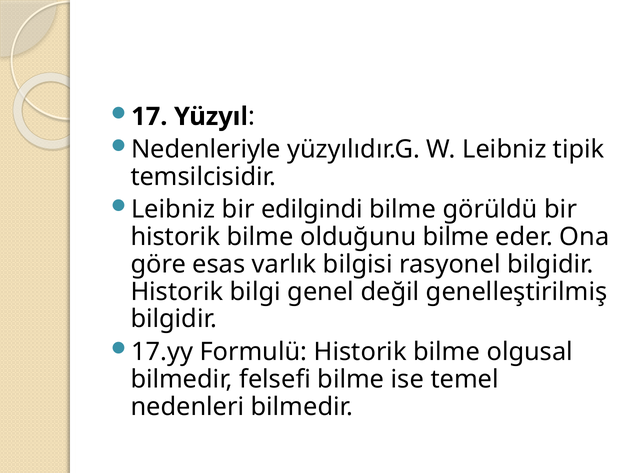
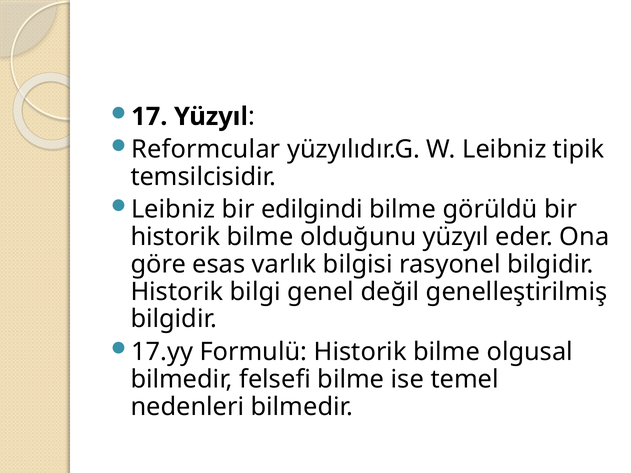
Nedenleriyle: Nedenleriyle -> Reformcular
olduğunu bilme: bilme -> yüzyıl
